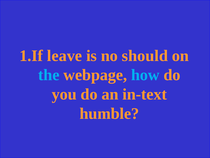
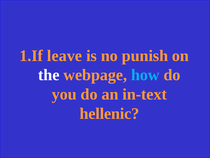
should: should -> punish
the colour: light blue -> white
humble: humble -> hellenic
